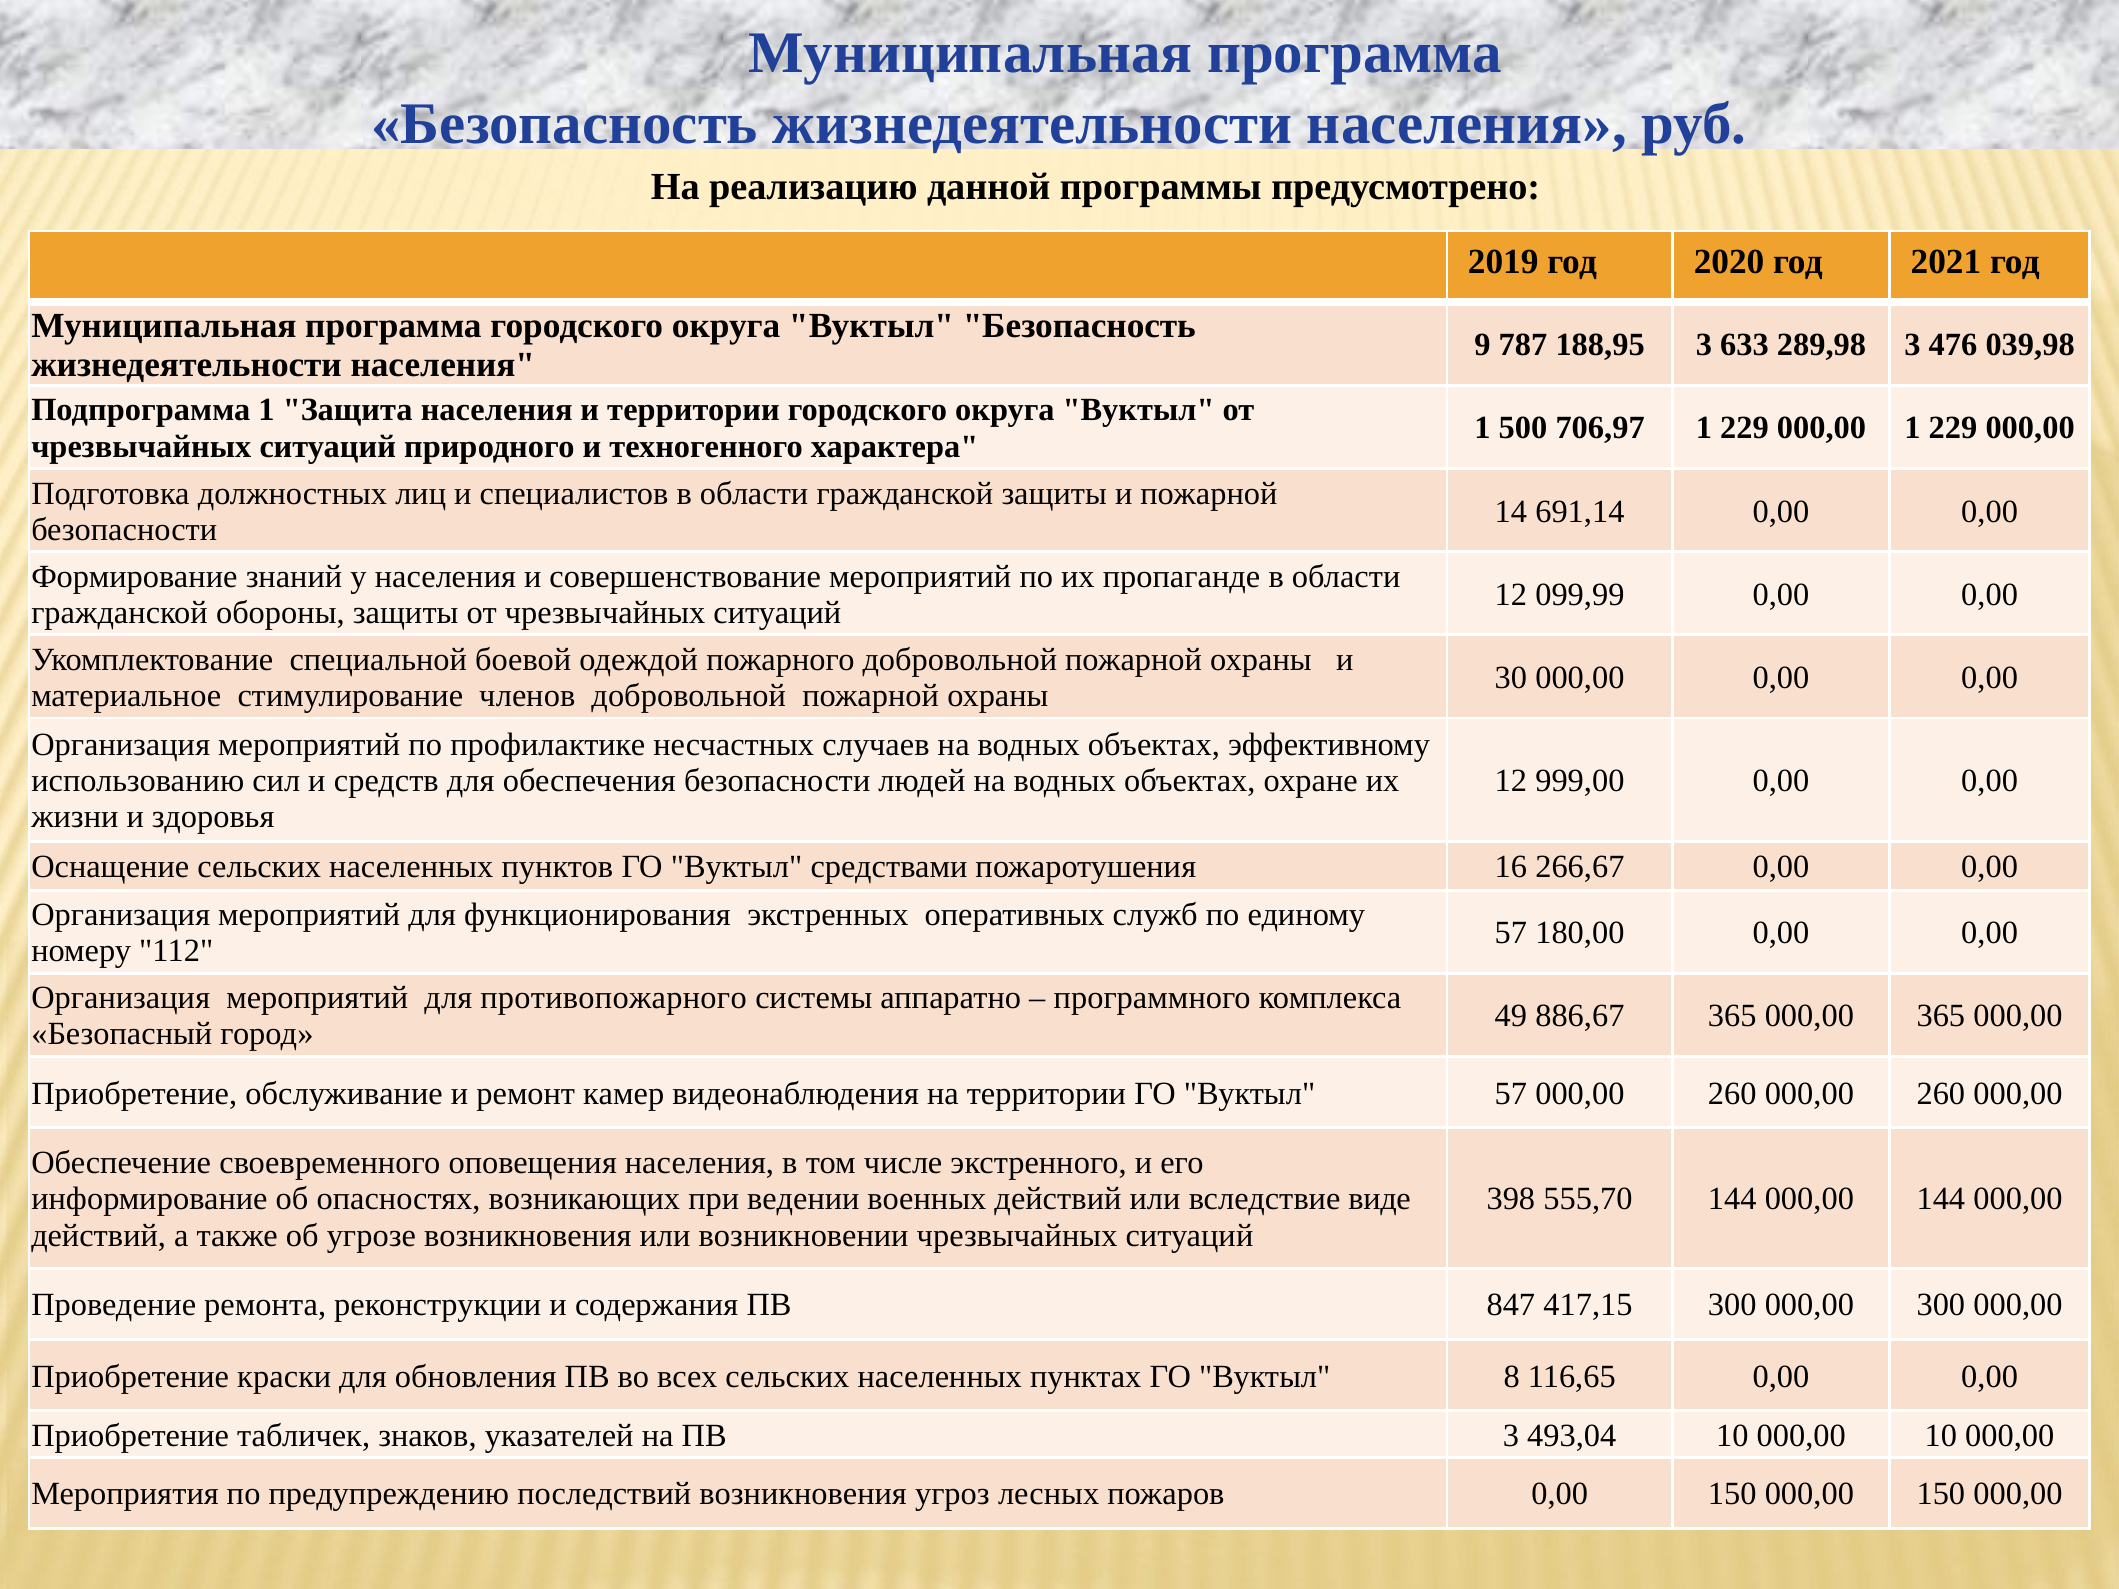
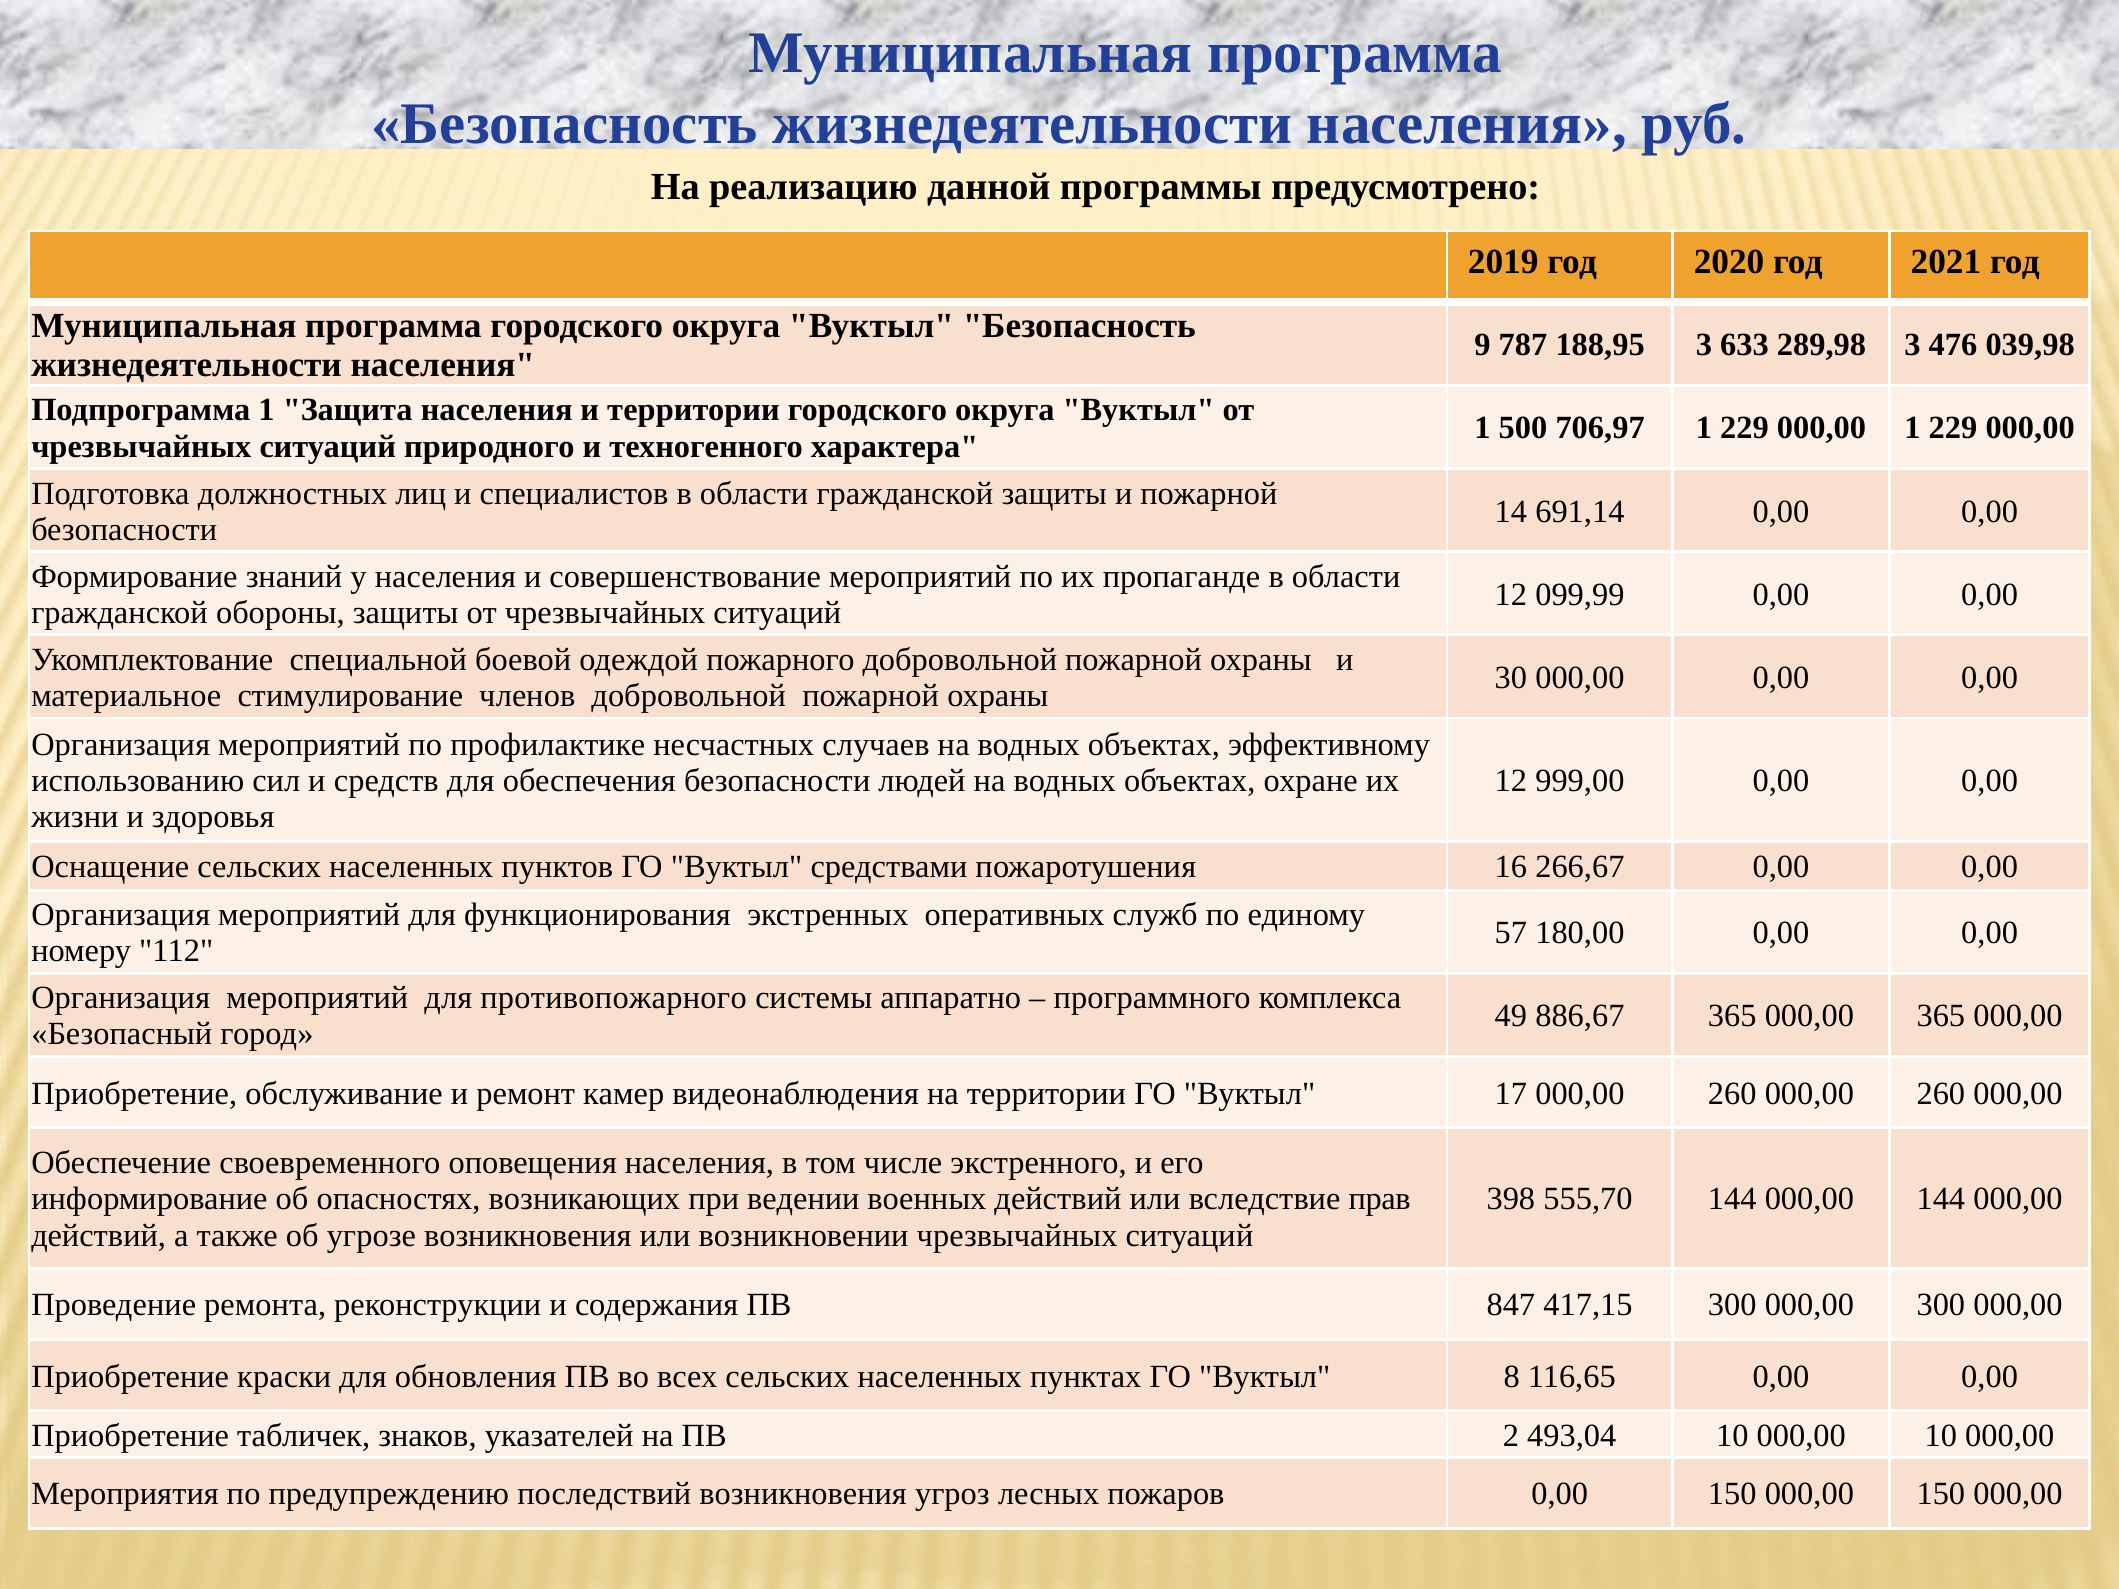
Вуктыл 57: 57 -> 17
виде: виде -> прав
ПВ 3: 3 -> 2
